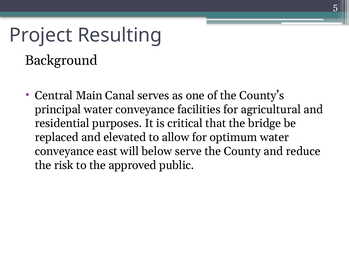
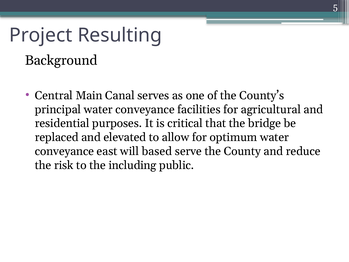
below: below -> based
approved: approved -> including
